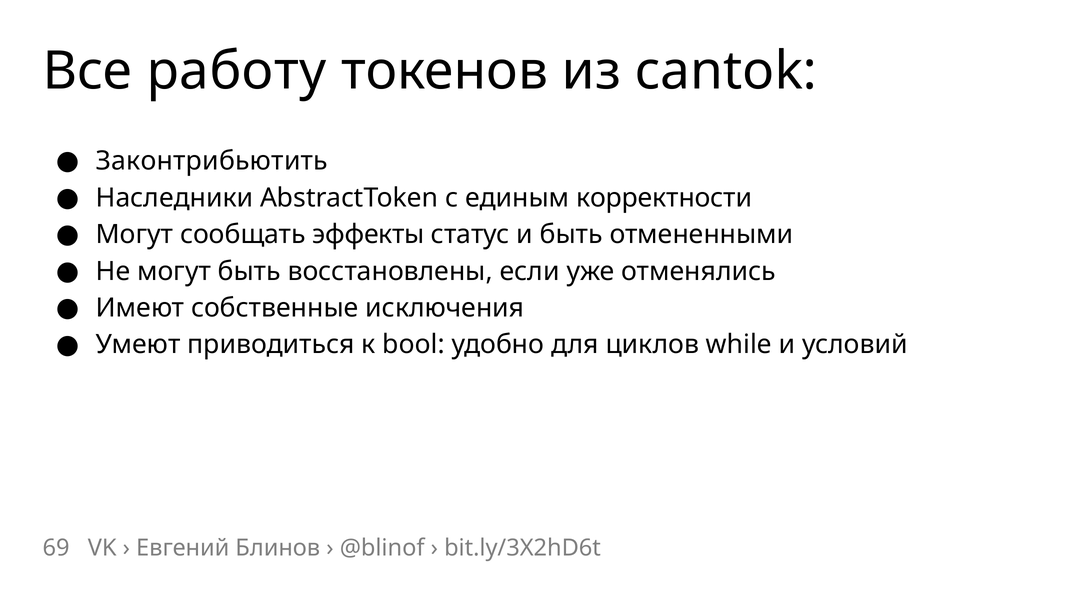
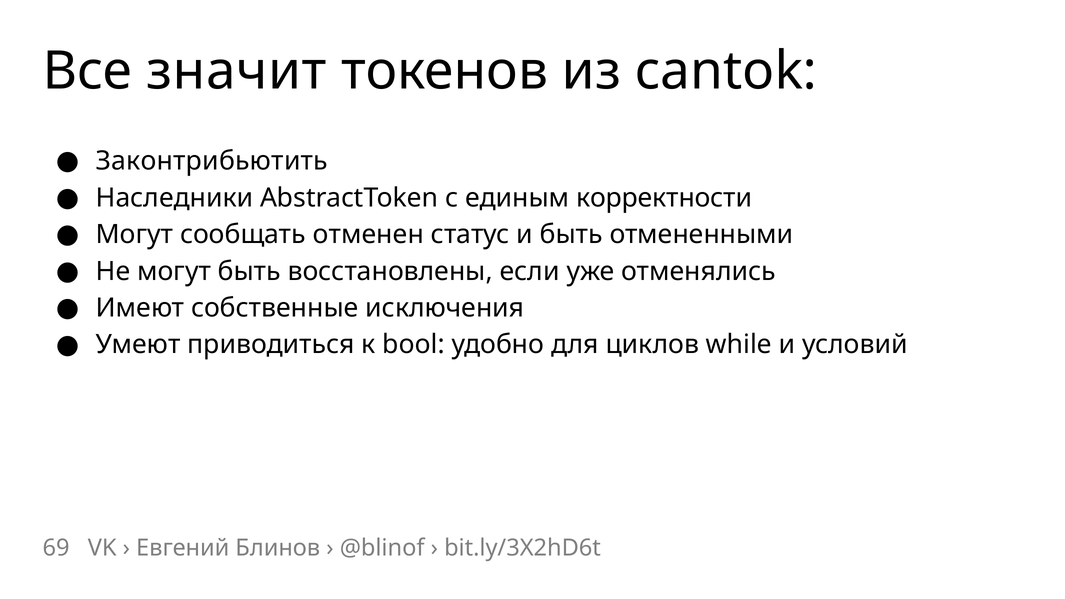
работу: работу -> значит
эффекты: эффекты -> отменен
